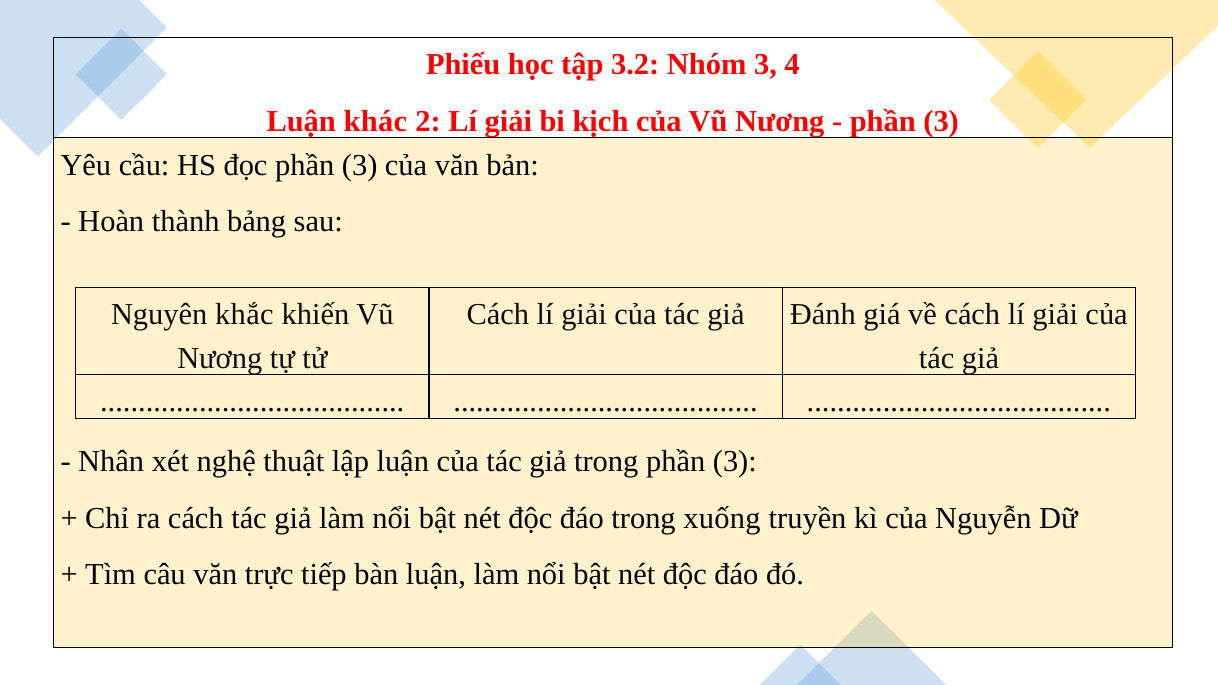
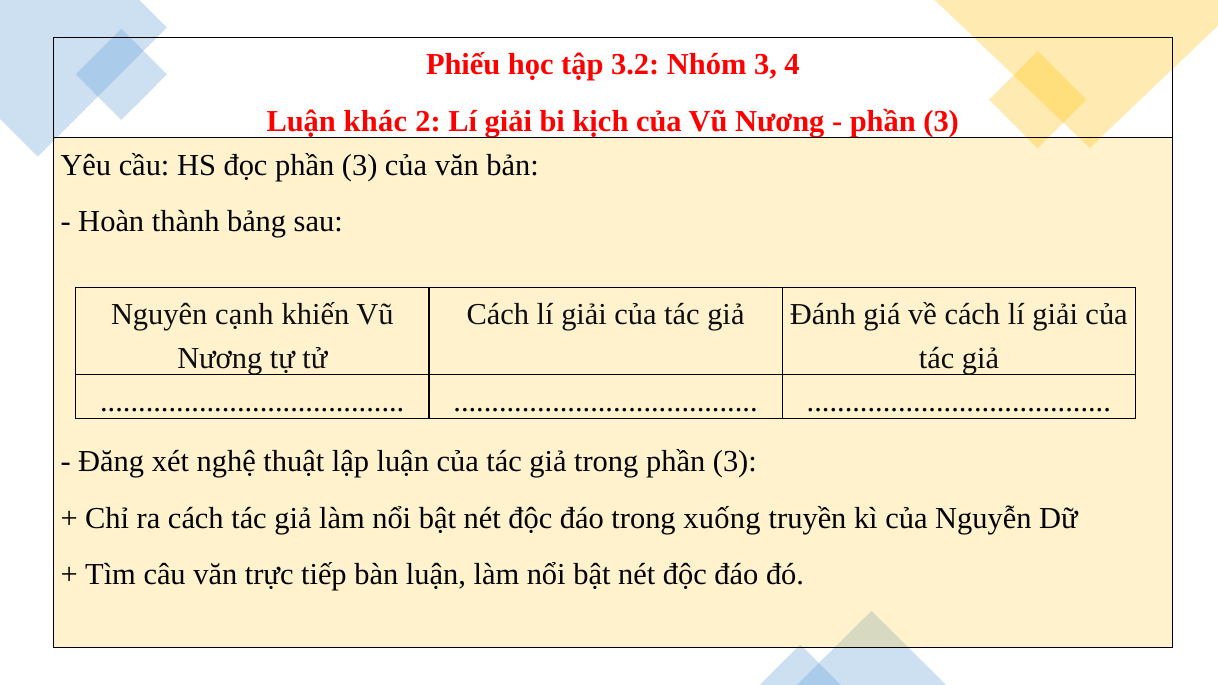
khắc: khắc -> cạnh
Nhân: Nhân -> Đăng
